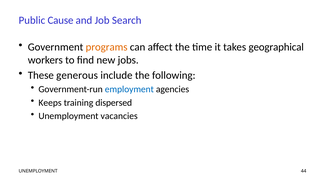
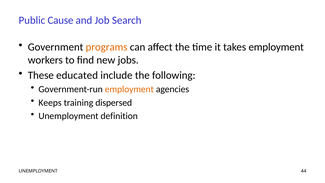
takes geographical: geographical -> employment
generous: generous -> educated
employment at (129, 89) colour: blue -> orange
vacancies: vacancies -> definition
